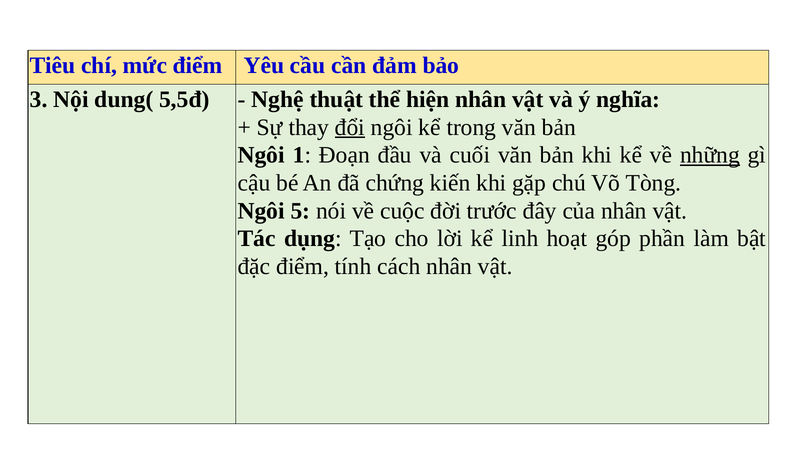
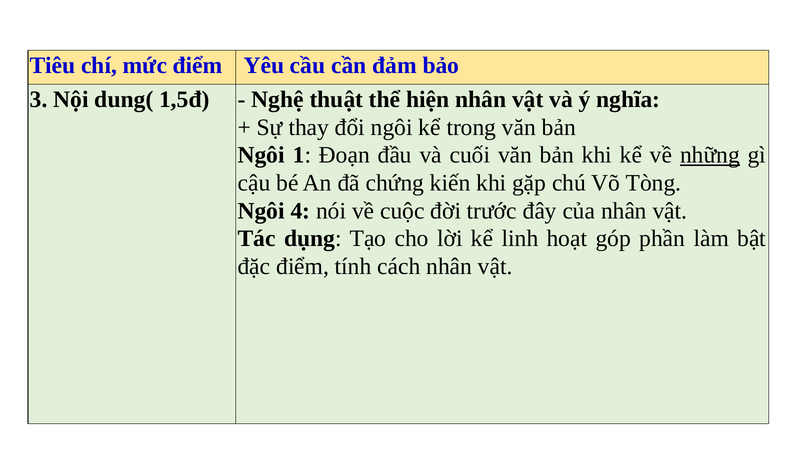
5,5đ: 5,5đ -> 1,5đ
đổi underline: present -> none
5: 5 -> 4
